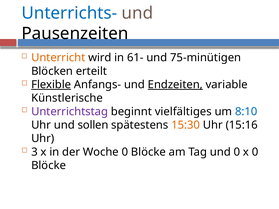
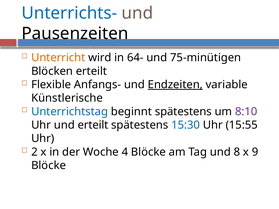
61-: 61- -> 64-
Flexible underline: present -> none
Unterrichtstag colour: purple -> blue
beginnt vielfältiges: vielfältiges -> spätestens
8:10 colour: blue -> purple
und sollen: sollen -> erteilt
15:30 colour: orange -> blue
15:16: 15:16 -> 15:55
3: 3 -> 2
Woche 0: 0 -> 4
und 0: 0 -> 8
x 0: 0 -> 9
